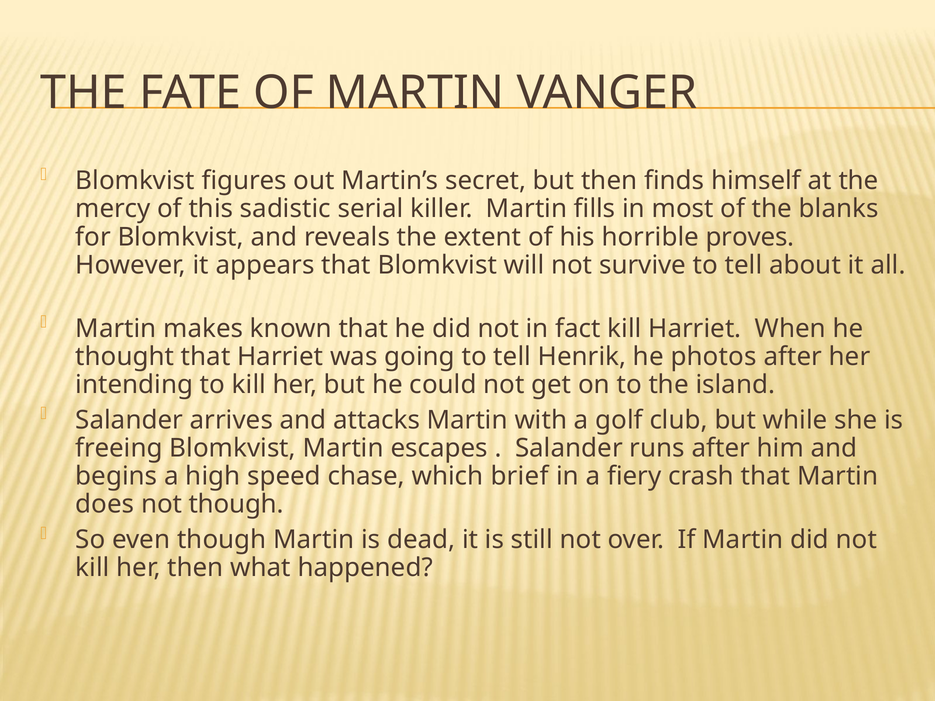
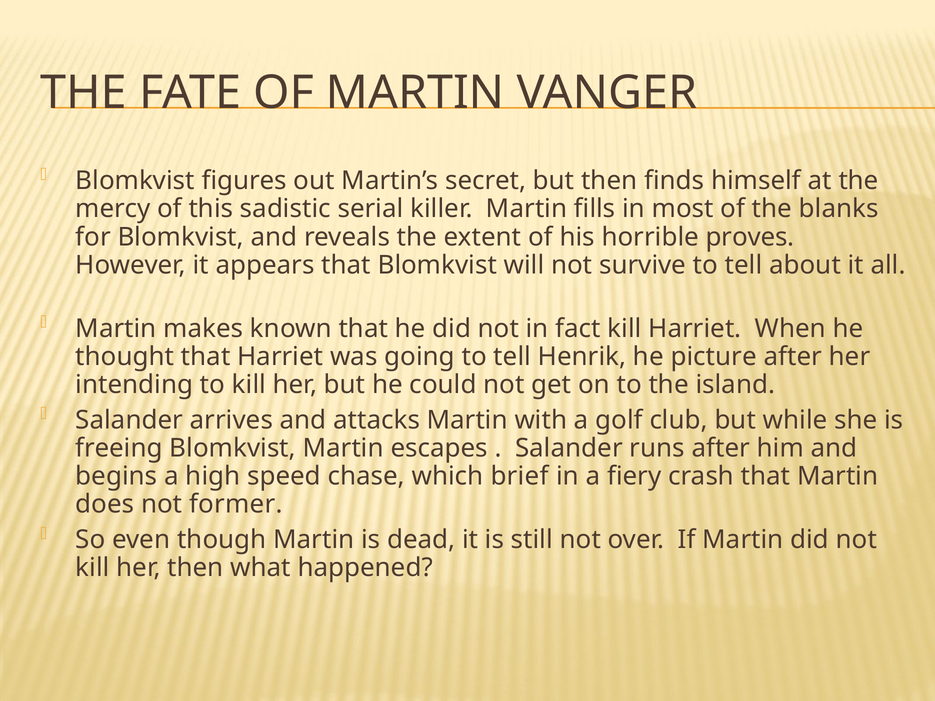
photos: photos -> picture
not though: though -> former
